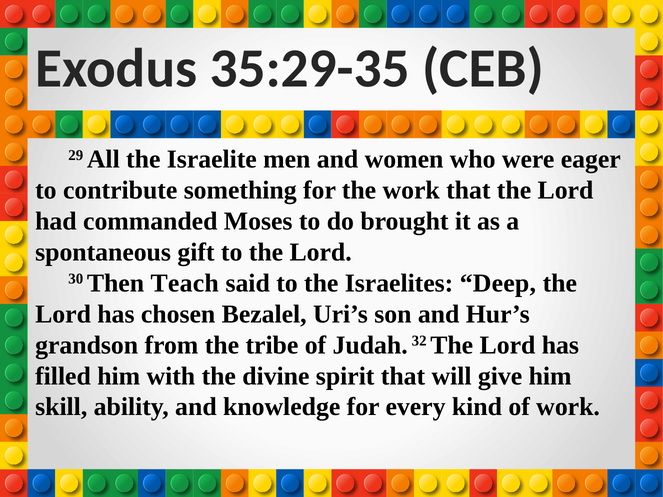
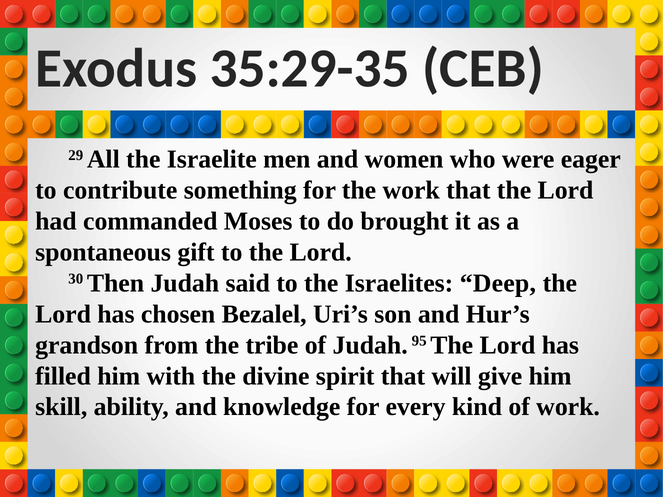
Then Teach: Teach -> Judah
32: 32 -> 95
